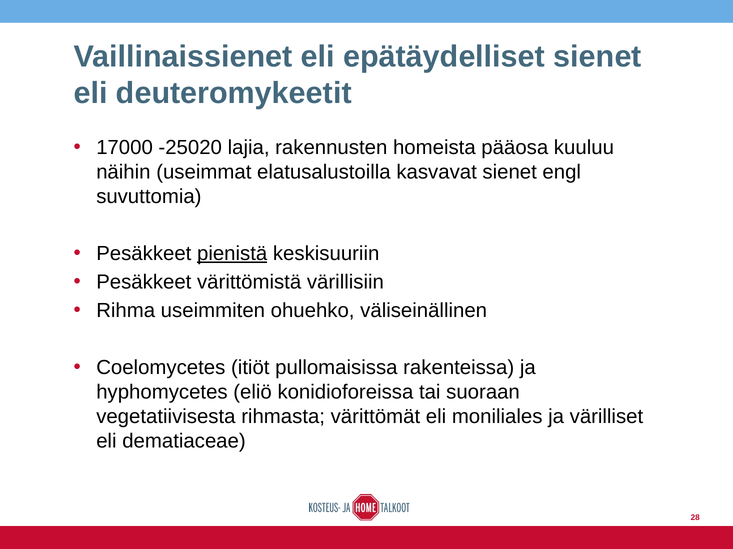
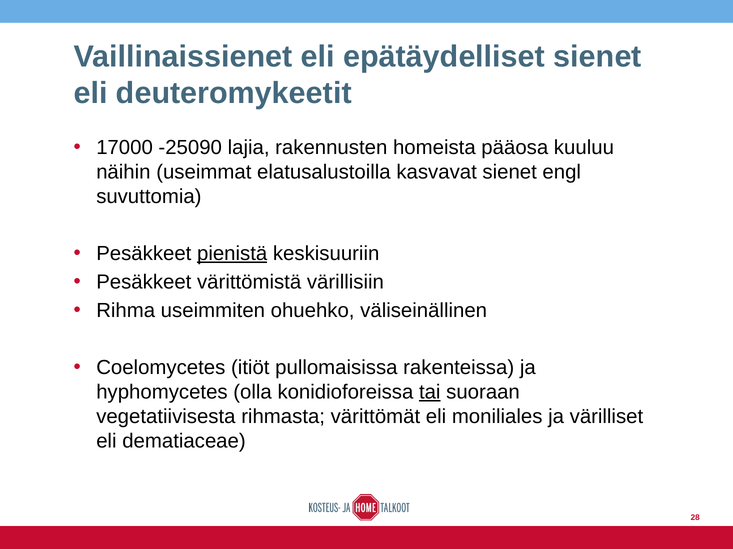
-25020: -25020 -> -25090
eliö: eliö -> olla
tai underline: none -> present
